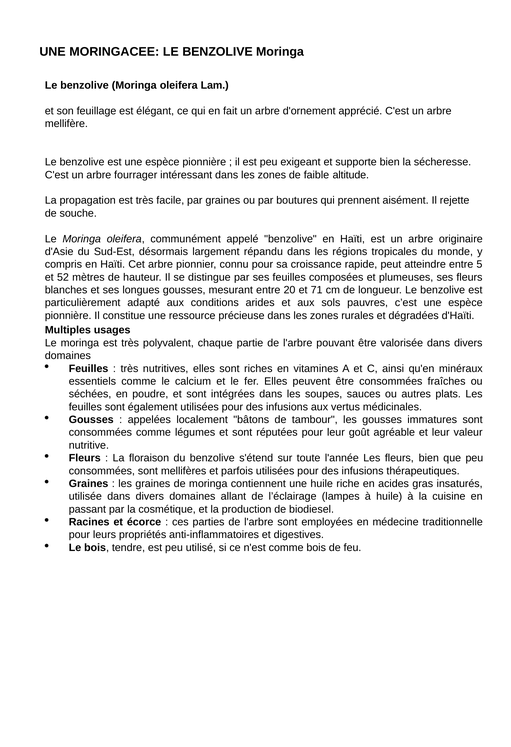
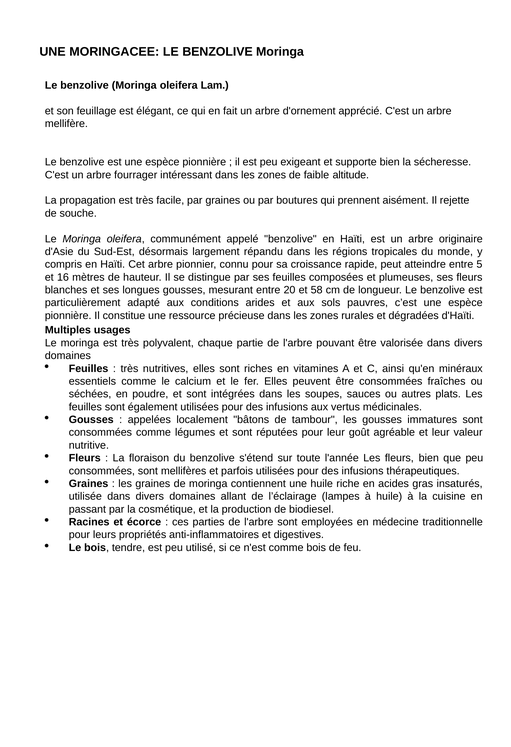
52: 52 -> 16
71: 71 -> 58
